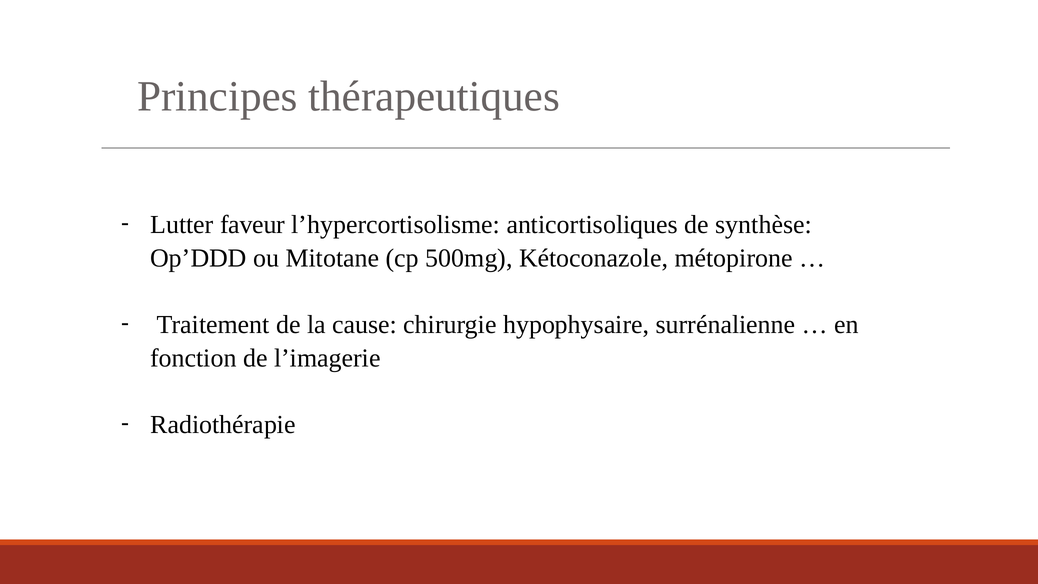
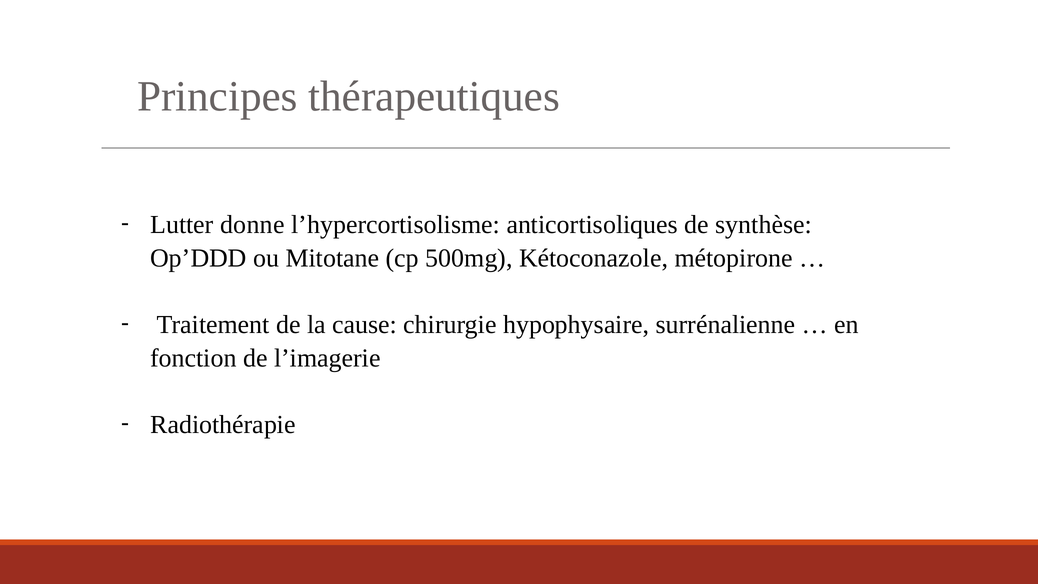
faveur: faveur -> donne
